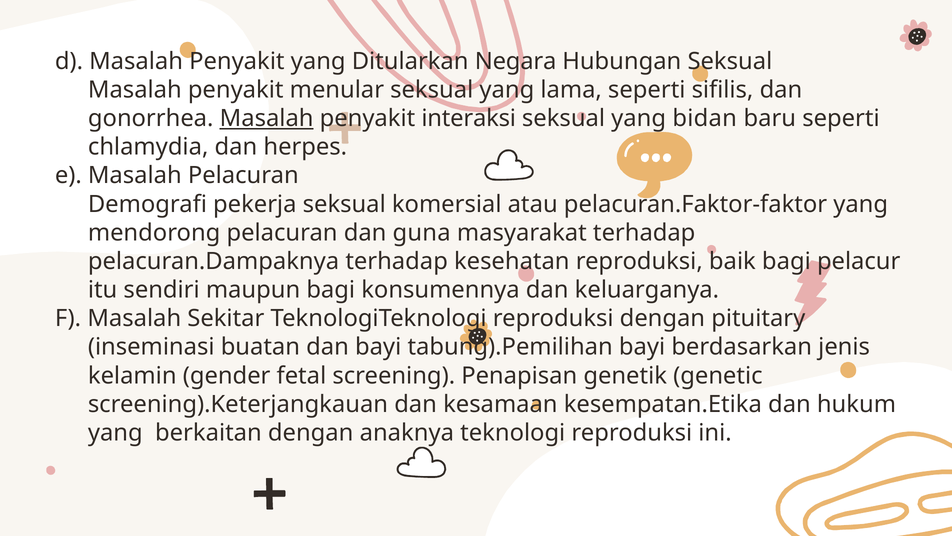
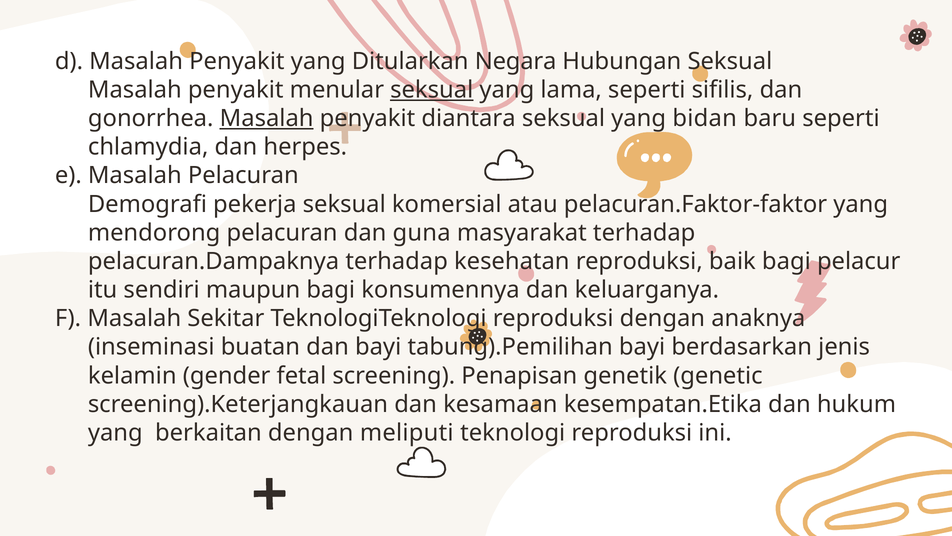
seksual at (432, 90) underline: none -> present
interaksi: interaksi -> diantara
pituitary: pituitary -> anaknya
anaknya: anaknya -> meliputi
